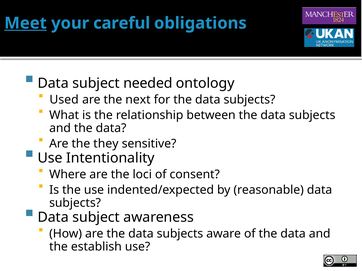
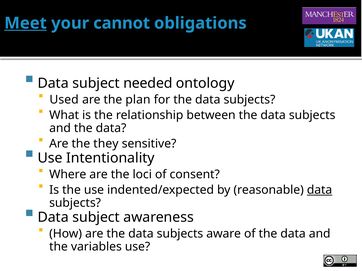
careful: careful -> cannot
next: next -> plan
data at (320, 190) underline: none -> present
establish: establish -> variables
